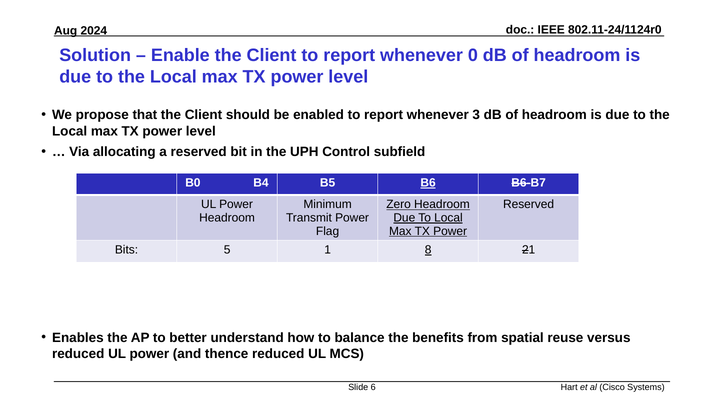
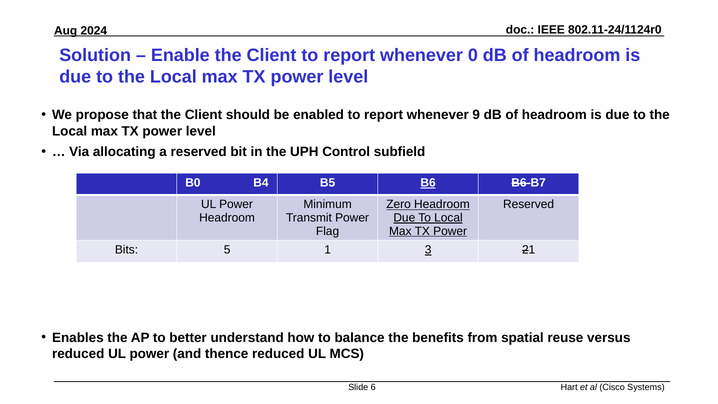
3: 3 -> 9
8: 8 -> 3
